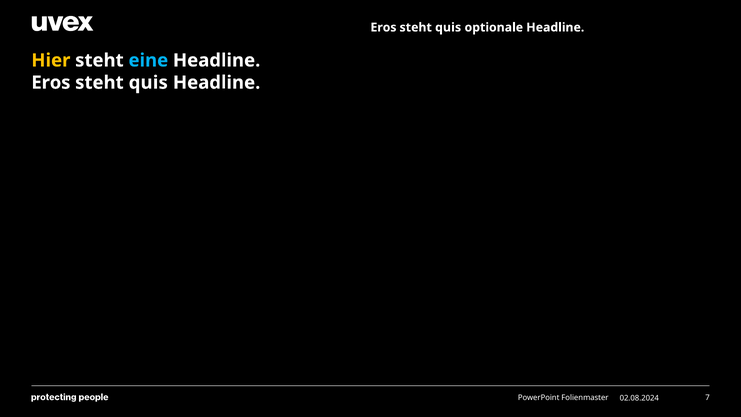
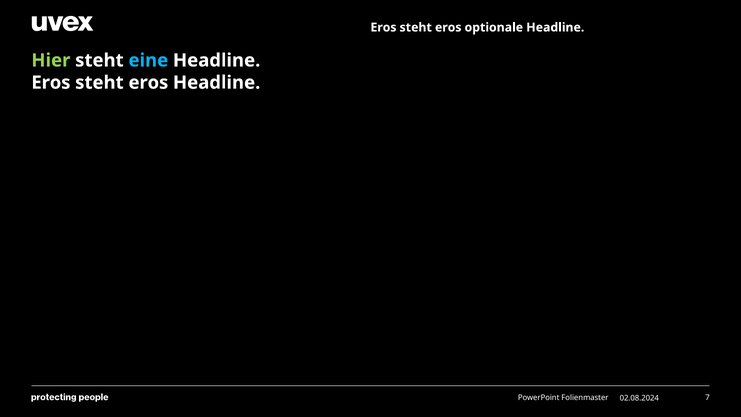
quis at (448, 27): quis -> eros
Hier colour: yellow -> light green
quis at (148, 83): quis -> eros
